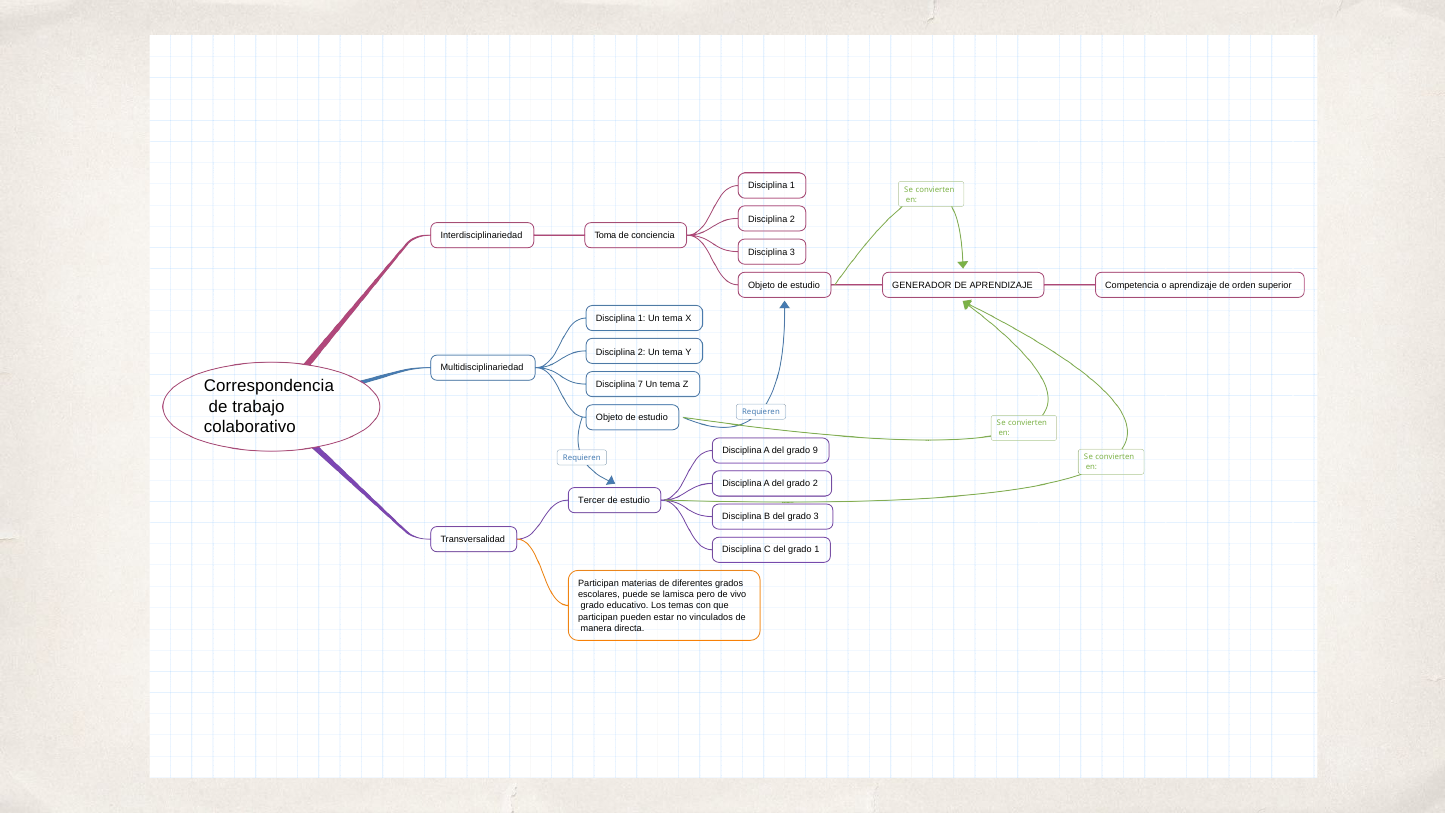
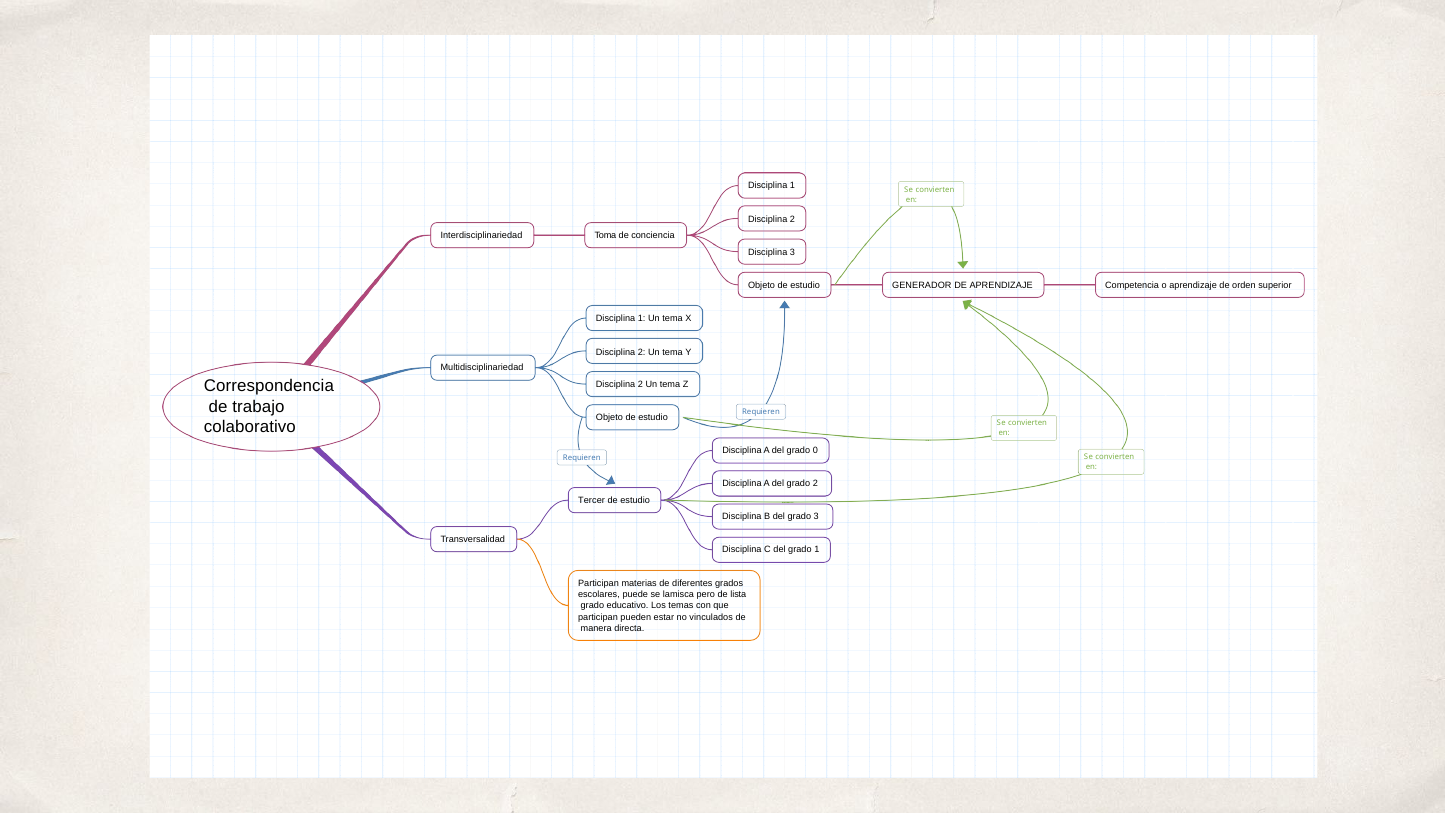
7 at (640, 384): 7 -> 2
9: 9 -> 0
vivo: vivo -> lista
